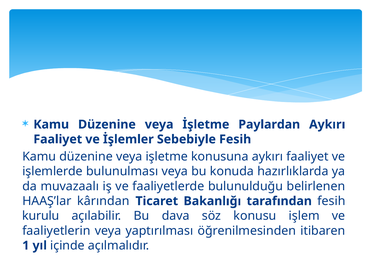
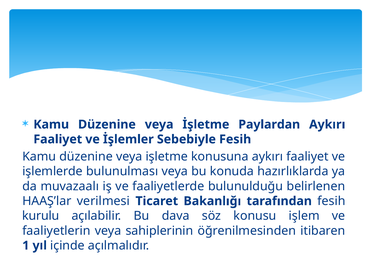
kârından: kârından -> verilmesi
yaptırılması: yaptırılması -> sahiplerinin
